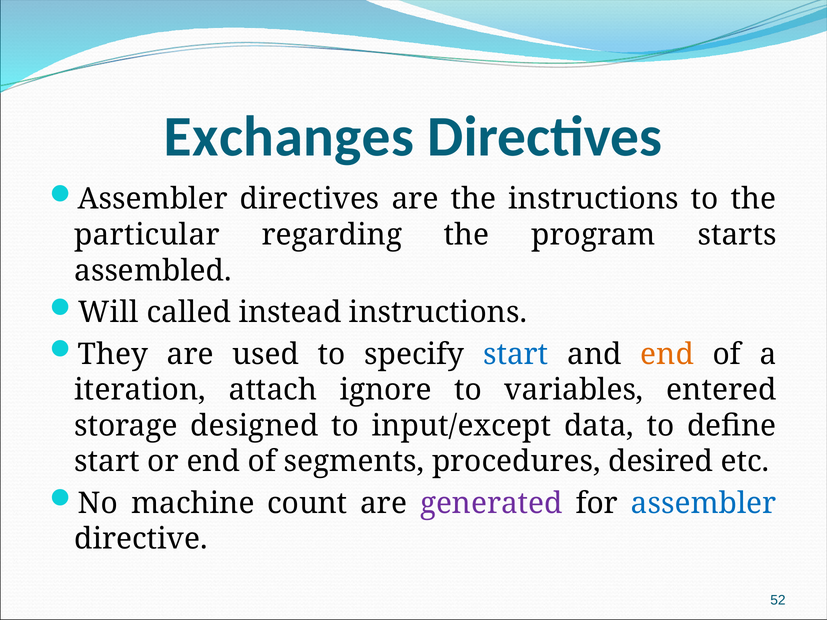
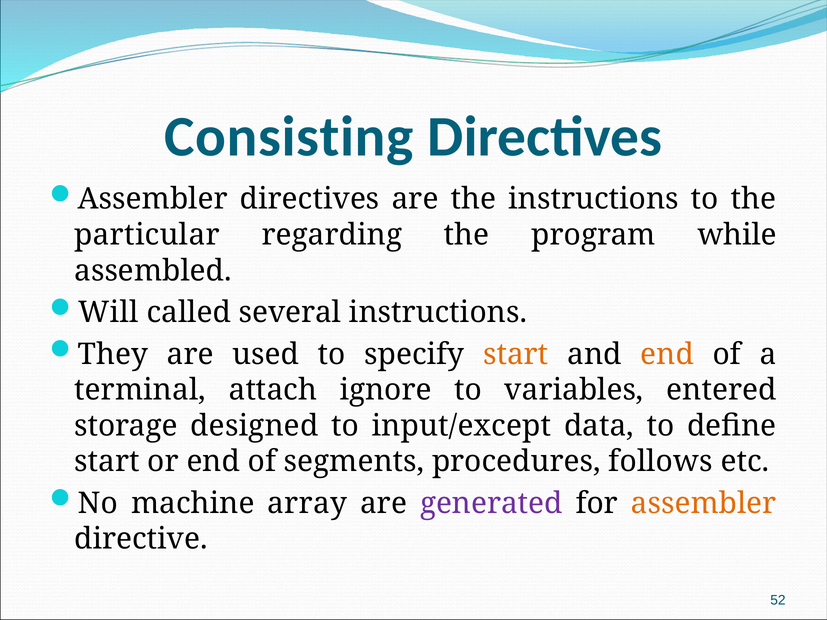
Exchanges: Exchanges -> Consisting
starts: starts -> while
instead: instead -> several
start at (516, 354) colour: blue -> orange
iteration: iteration -> terminal
desired: desired -> follows
count: count -> array
assembler at (704, 504) colour: blue -> orange
